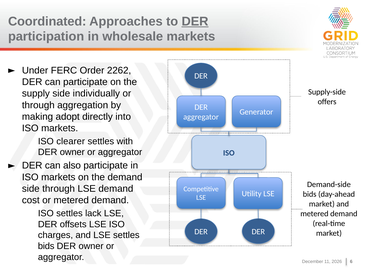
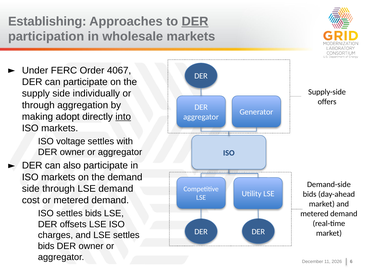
Coordinated: Coordinated -> Establishing
2262: 2262 -> 4067
into underline: none -> present
clearer: clearer -> voltage
lack at (93, 214): lack -> bids
